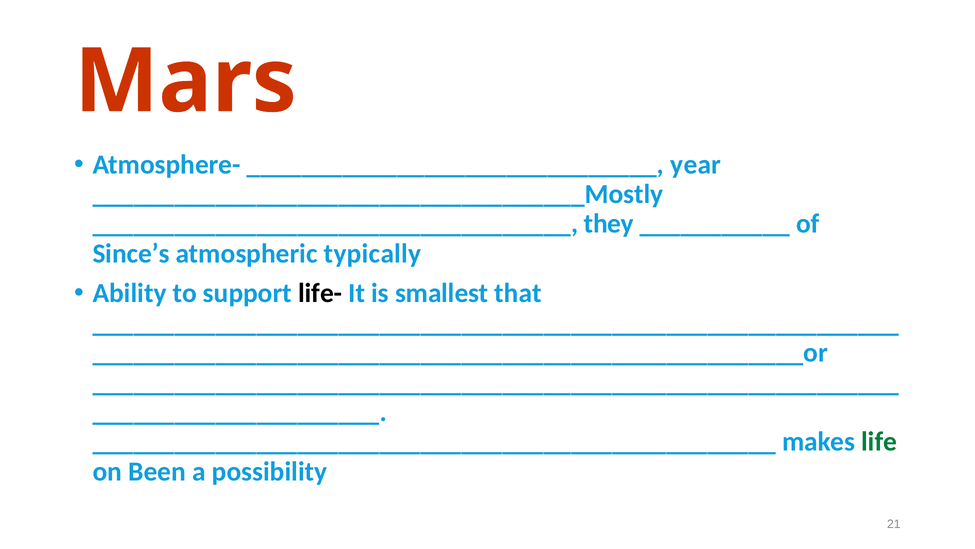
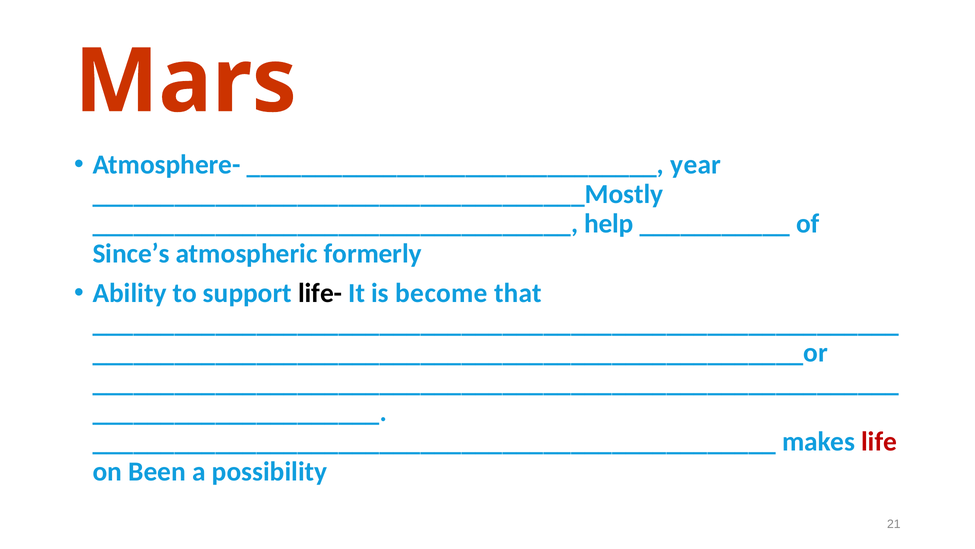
they: they -> help
typically: typically -> formerly
smallest: smallest -> become
life colour: green -> red
